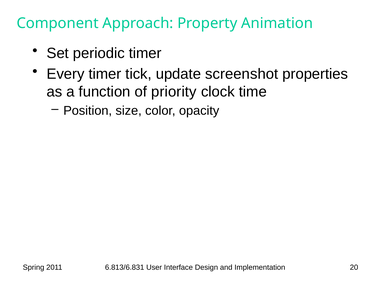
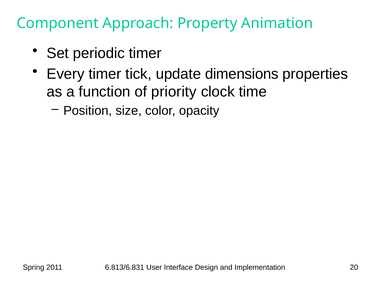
screenshot: screenshot -> dimensions
